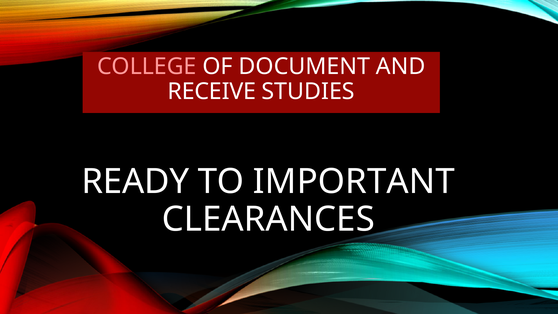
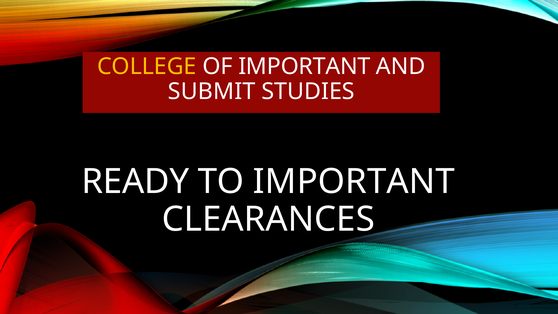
COLLEGE colour: pink -> yellow
OF DOCUMENT: DOCUMENT -> IMPORTANT
RECEIVE: RECEIVE -> SUBMIT
